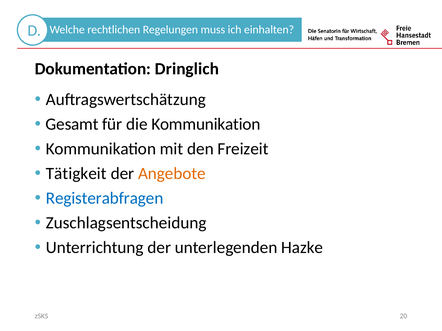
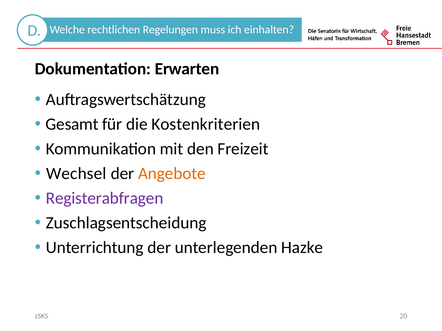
Dringlich: Dringlich -> Erwarten
die Kommunikation: Kommunikation -> Kostenkriterien
Tätigkeit: Tätigkeit -> Wechsel
Registerabfragen colour: blue -> purple
